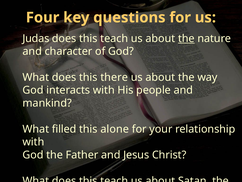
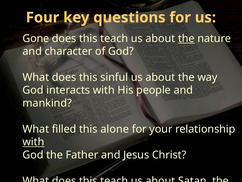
Judas: Judas -> Gone
there: there -> sinful
with at (33, 142) underline: none -> present
